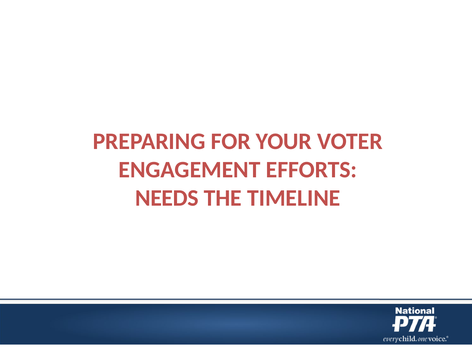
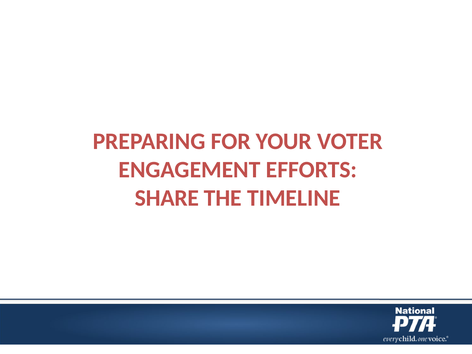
NEEDS: NEEDS -> SHARE
